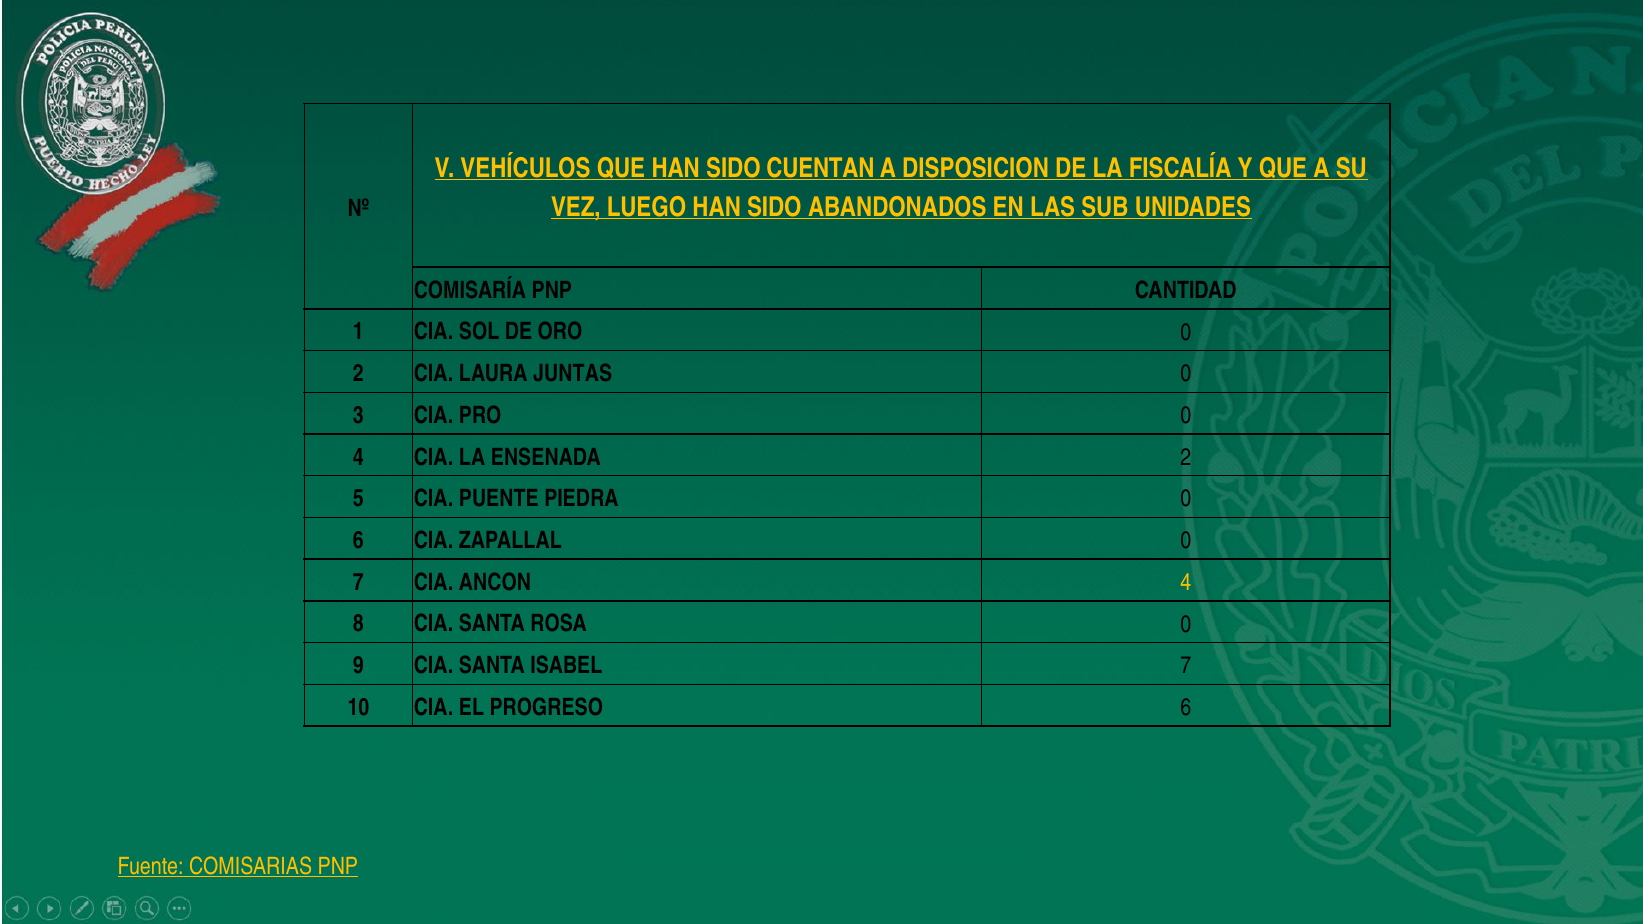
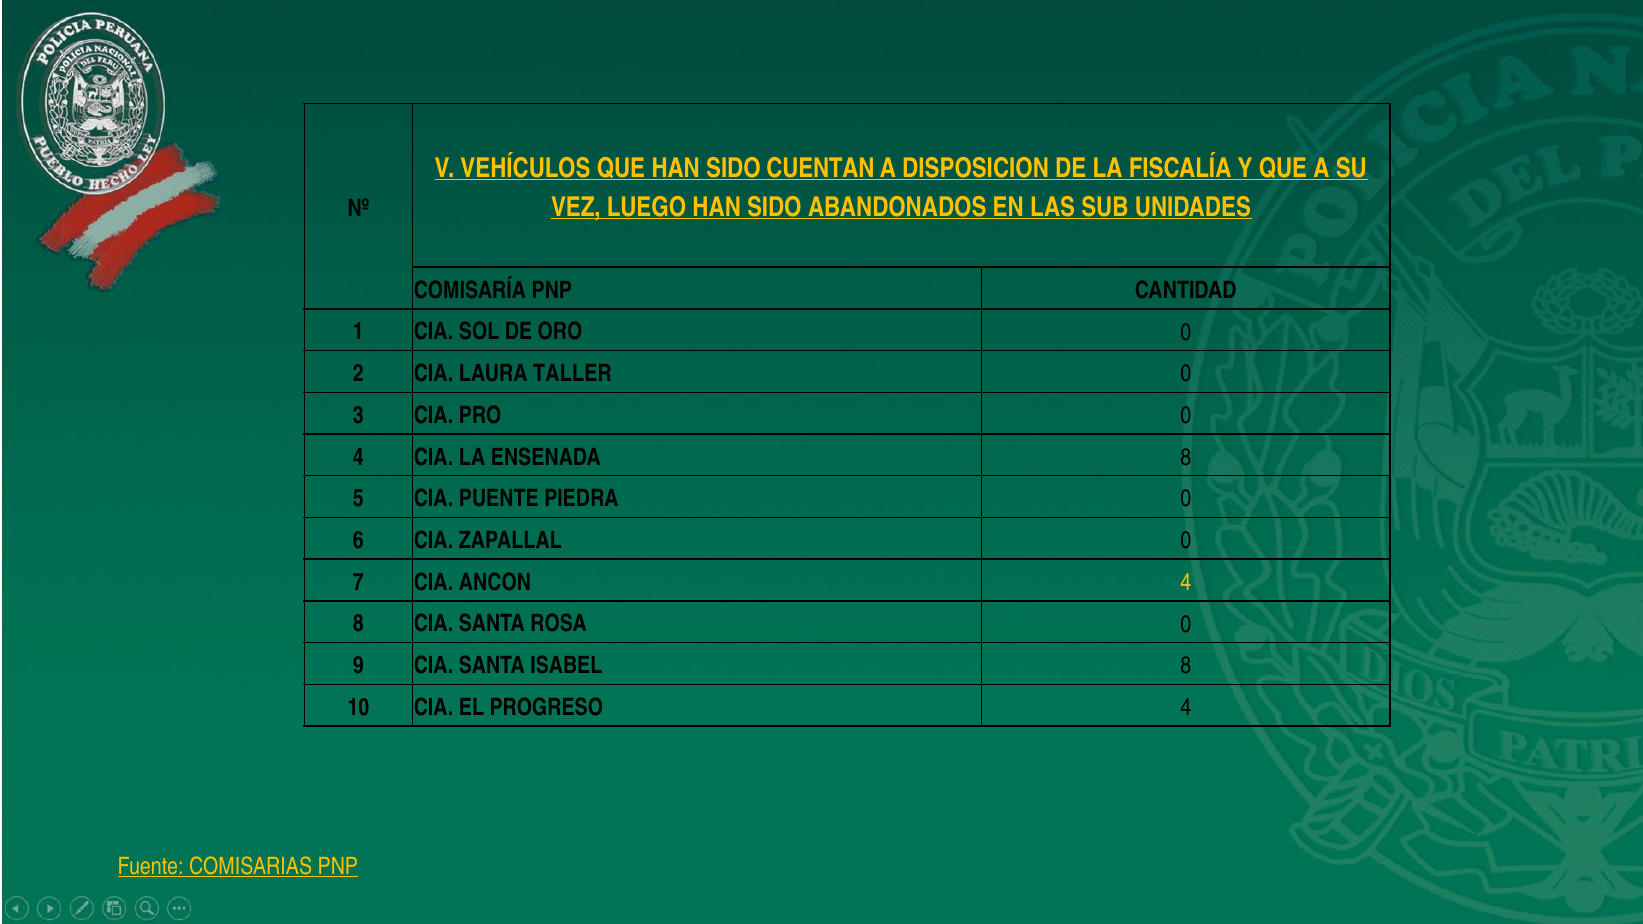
JUNTAS: JUNTAS -> TALLER
ENSENADA 2: 2 -> 8
ISABEL 7: 7 -> 8
PROGRESO 6: 6 -> 4
